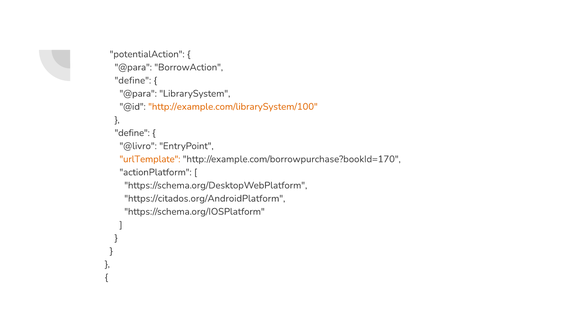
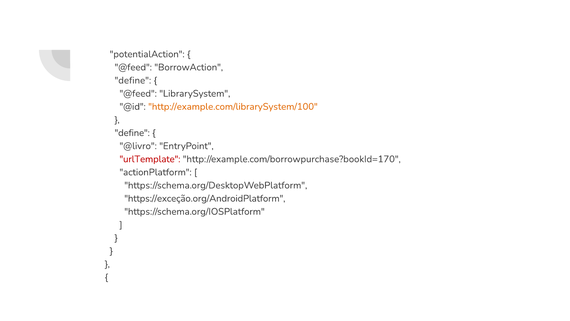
@para at (133, 67): @para -> @feed
@para at (138, 93): @para -> @feed
urlTemplate colour: orange -> red
https://citados.org/AndroidPlatform: https://citados.org/AndroidPlatform -> https://exceção.org/AndroidPlatform
